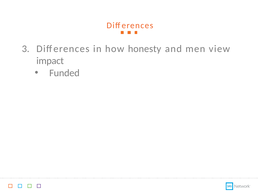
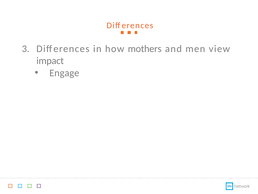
honesty: honesty -> mothers
Funded: Funded -> Engage
